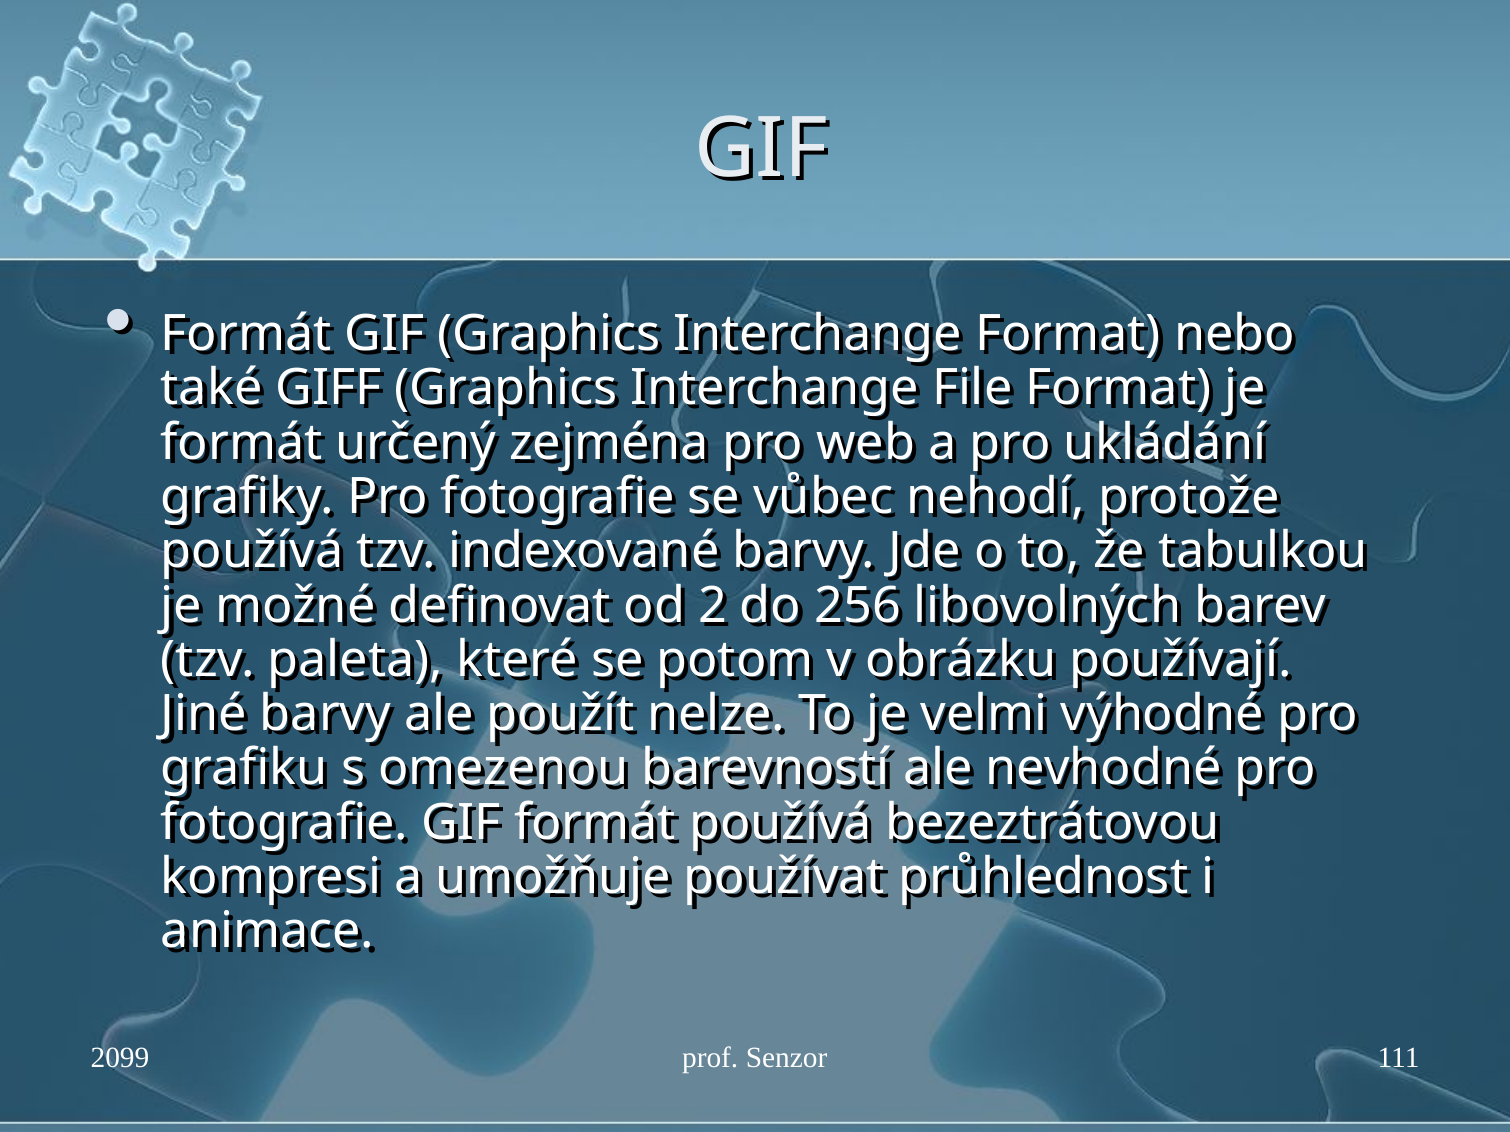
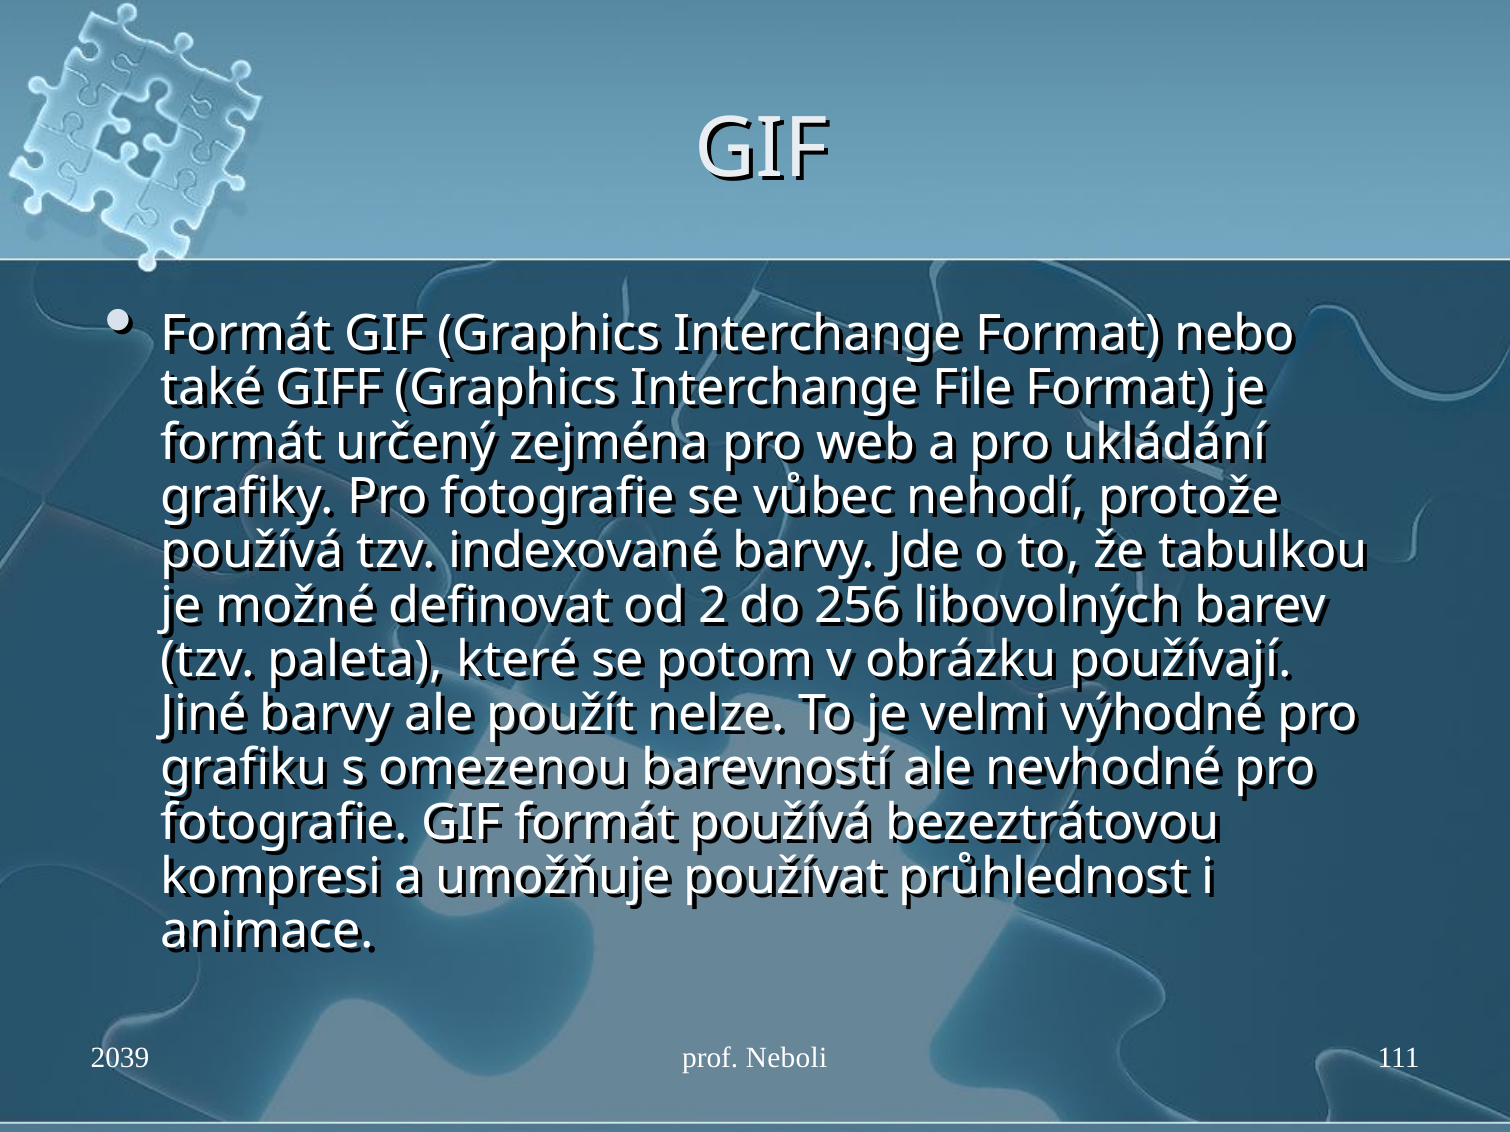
2099: 2099 -> 2039
Senzor: Senzor -> Neboli
